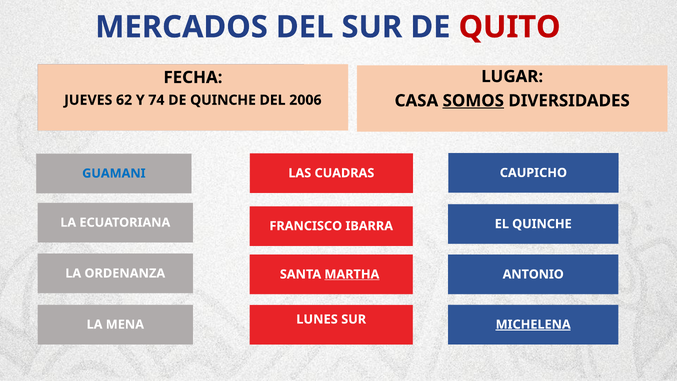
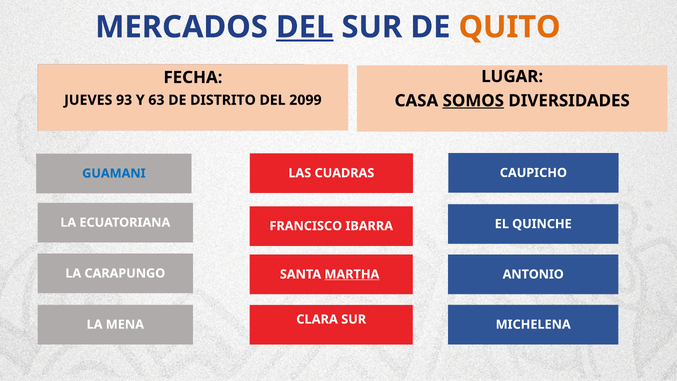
DEL at (305, 27) underline: none -> present
QUITO colour: red -> orange
62: 62 -> 93
74: 74 -> 63
DE QUINCHE: QUINCHE -> DISTRITO
2006: 2006 -> 2099
ORDENANZA: ORDENANZA -> CARAPUNGO
LUNES: LUNES -> CLARA
MICHELENA underline: present -> none
